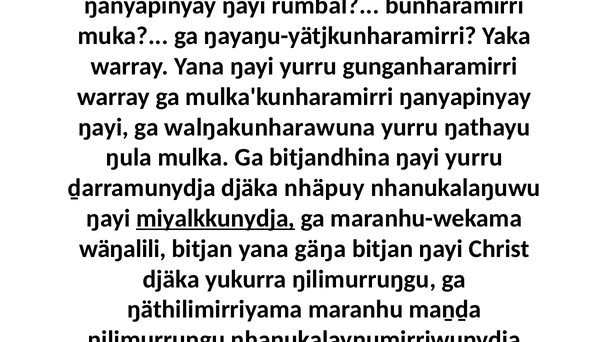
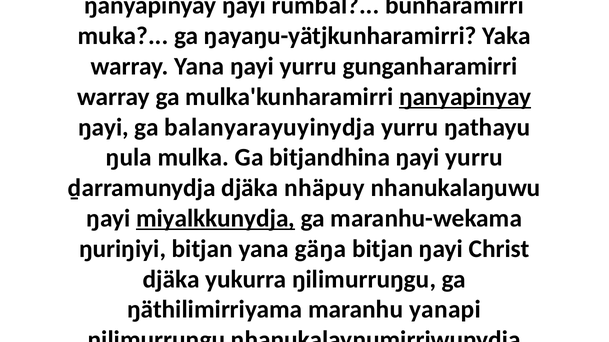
ŋanyapinyay at (465, 97) underline: none -> present
walŋakunharawuna: walŋakunharawuna -> balanyarayuyinydja
wäŋalili: wäŋalili -> ŋuriŋiyi
maṉḏa: maṉḏa -> yanapi
